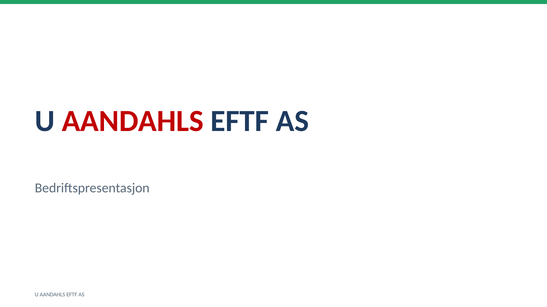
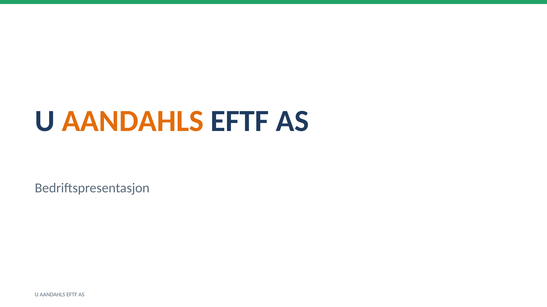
AANDAHLS at (133, 121) colour: red -> orange
